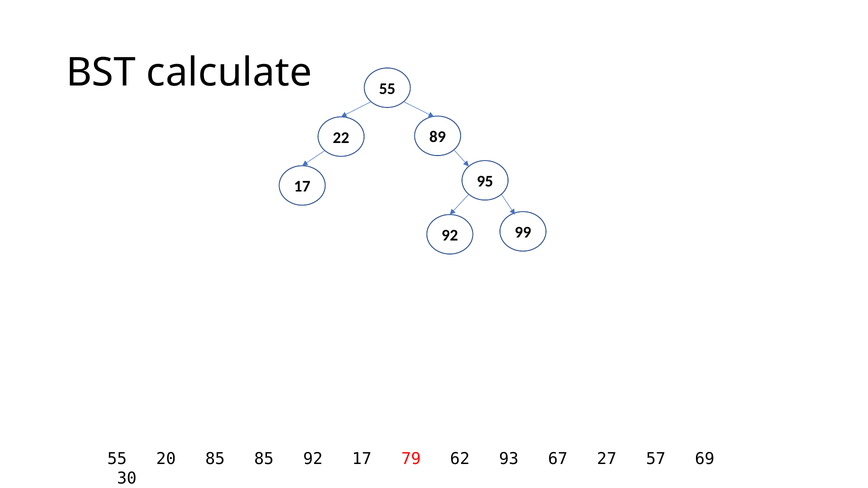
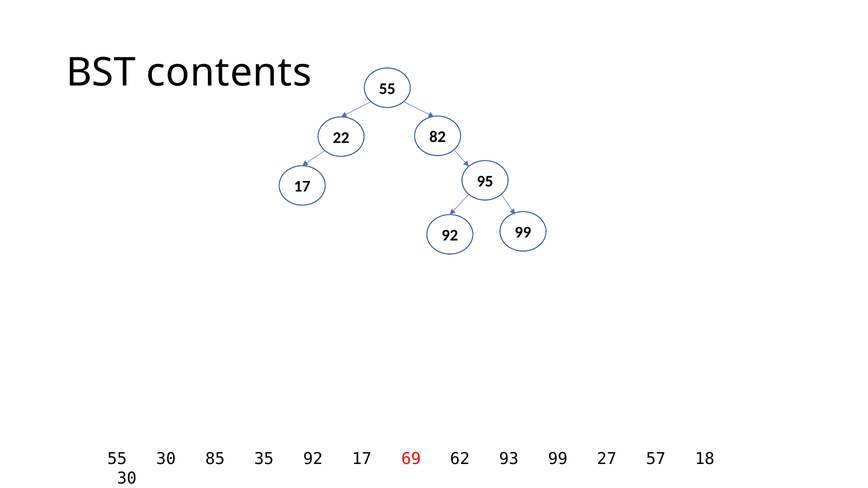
calculate: calculate -> contents
89: 89 -> 82
55 20: 20 -> 30
85 85: 85 -> 35
79: 79 -> 69
93 67: 67 -> 99
69: 69 -> 18
